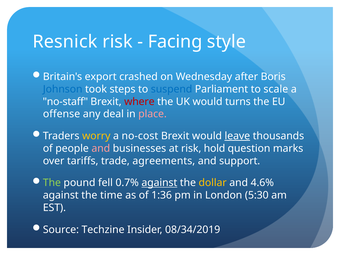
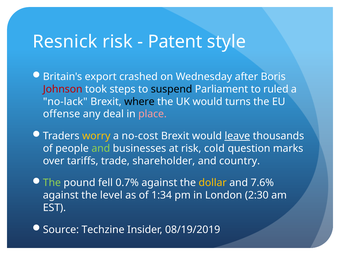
Facing: Facing -> Patent
Johnson colour: blue -> red
suspend colour: blue -> black
scale: scale -> ruled
no-staff: no-staff -> no-lack
where colour: red -> black
and at (101, 148) colour: pink -> light green
hold: hold -> cold
agreements: agreements -> shareholder
support: support -> country
against at (159, 183) underline: present -> none
4.6%: 4.6% -> 7.6%
time: time -> level
1:36: 1:36 -> 1:34
5:30: 5:30 -> 2:30
08/34/2019: 08/34/2019 -> 08/19/2019
